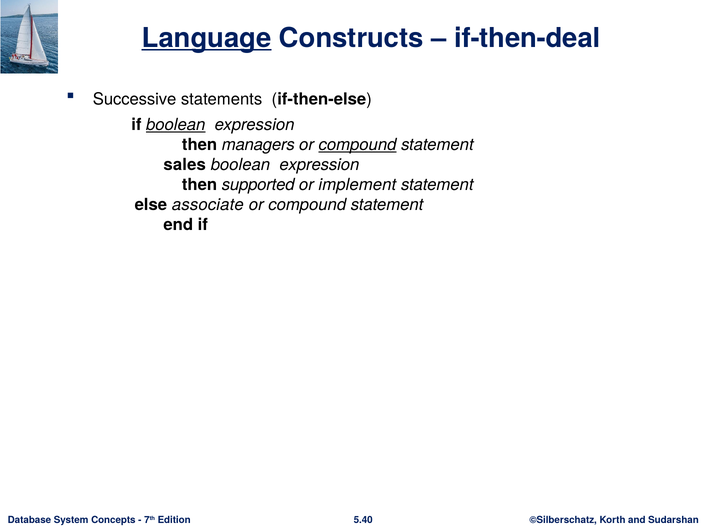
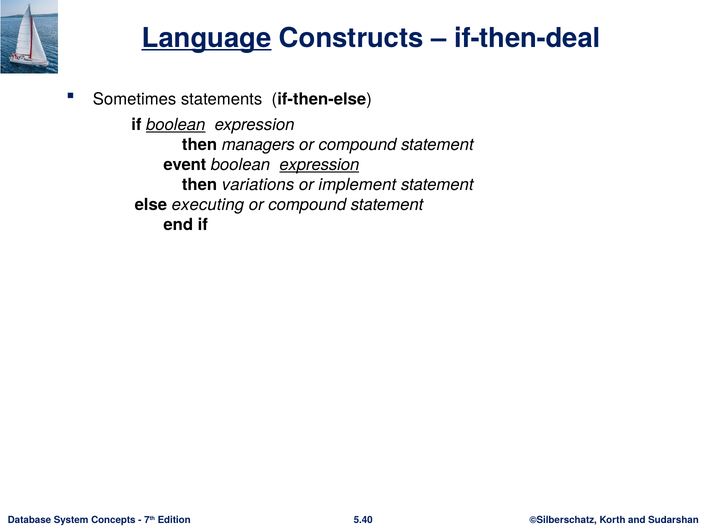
Successive: Successive -> Sometimes
compound at (358, 145) underline: present -> none
sales: sales -> event
expression at (319, 165) underline: none -> present
supported: supported -> variations
associate: associate -> executing
